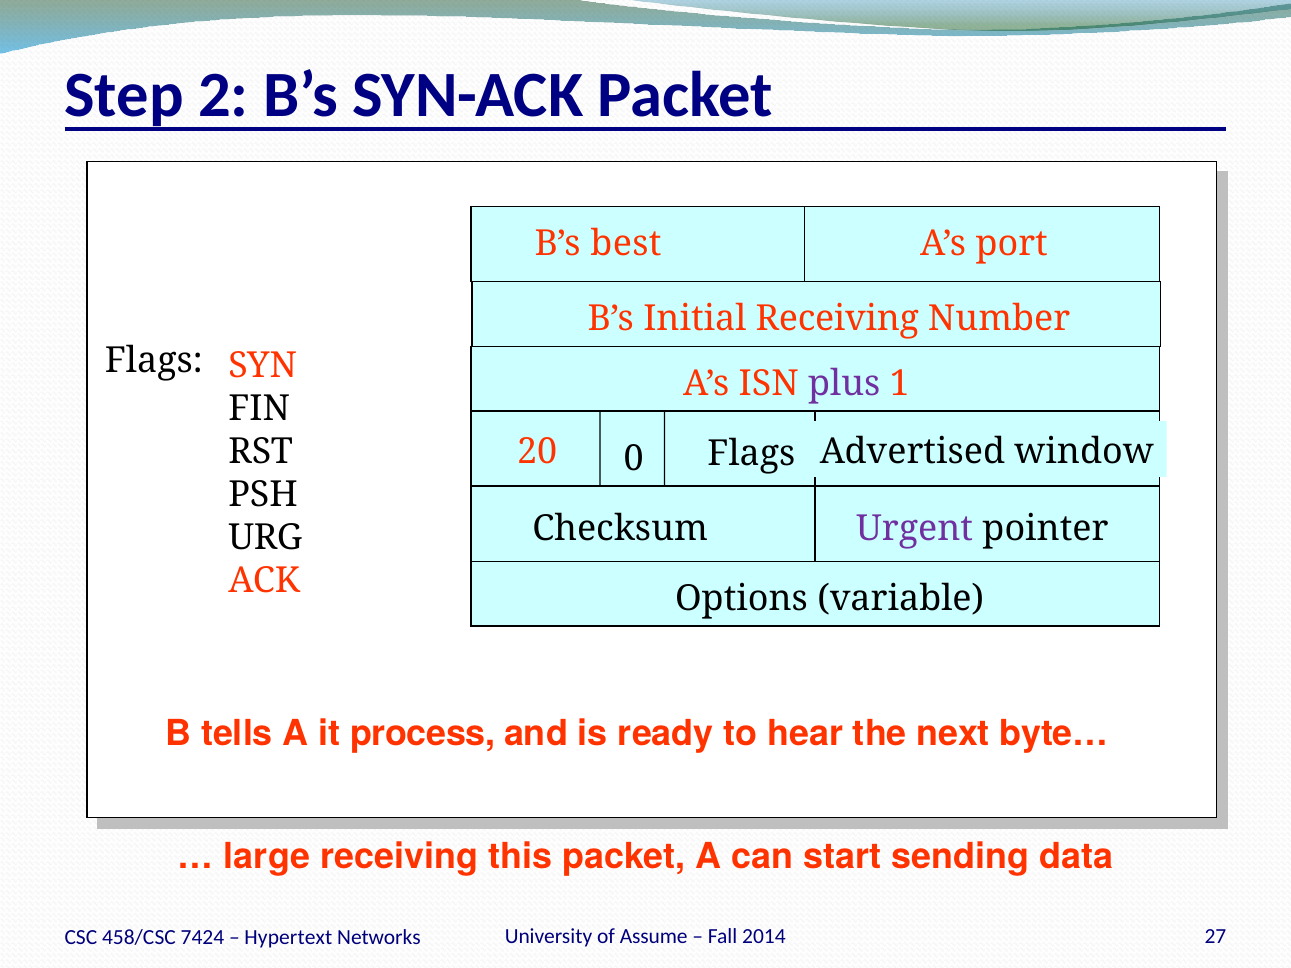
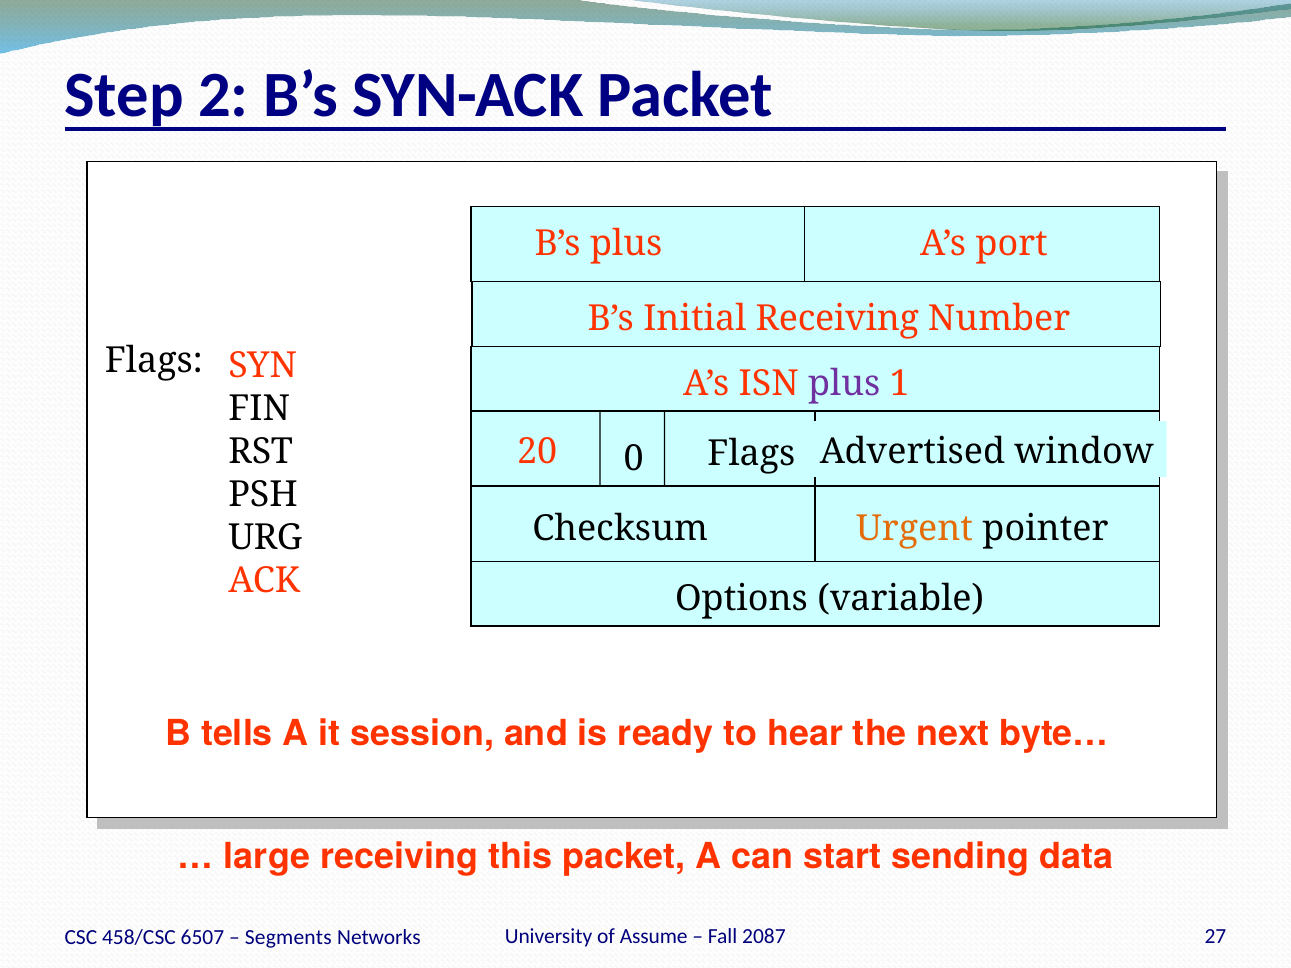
B’s best: best -> plus
Urgent colour: purple -> orange
process: process -> session
2014: 2014 -> 2087
7424: 7424 -> 6507
Hypertext: Hypertext -> Segments
